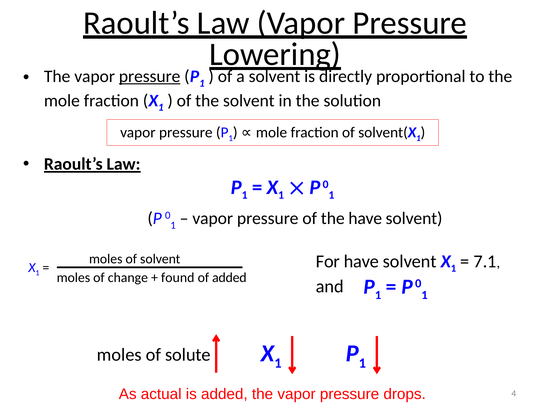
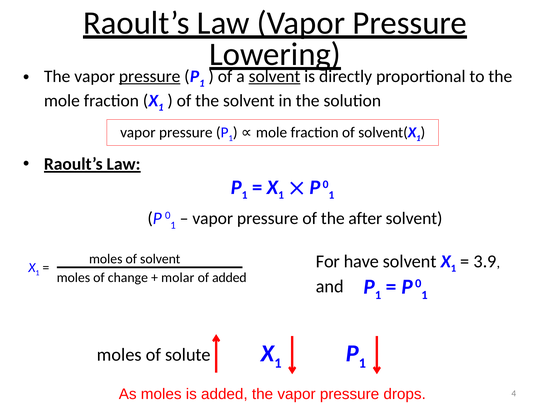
solvent at (274, 76) underline: none -> present
the have: have -> after
7.1: 7.1 -> 3.9
found: found -> molar
As actual: actual -> moles
